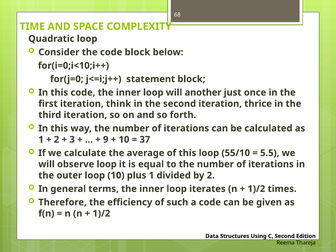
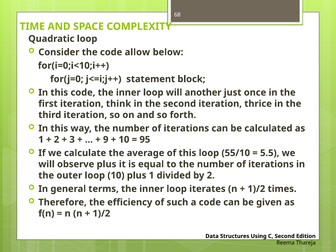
code block: block -> allow
37: 37 -> 95
observe loop: loop -> plus
